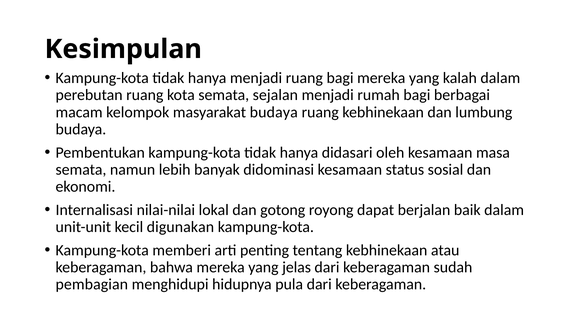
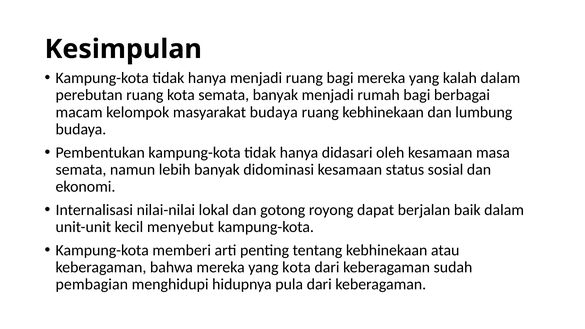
semata sejalan: sejalan -> banyak
digunakan: digunakan -> menyebut
yang jelas: jelas -> kota
